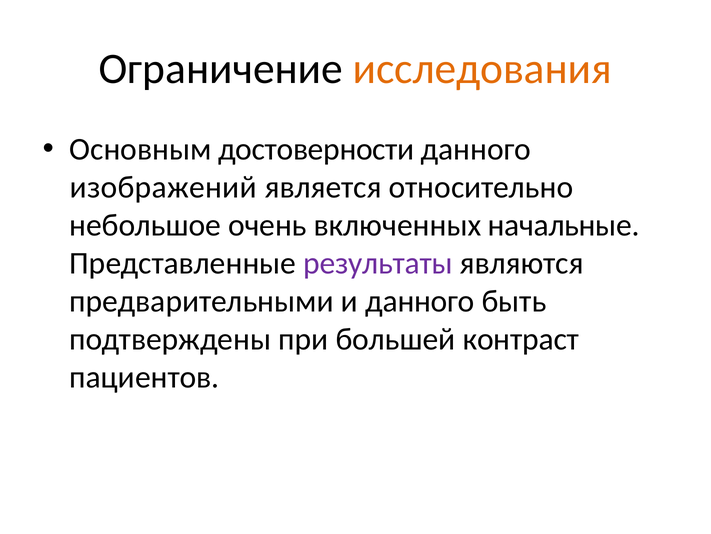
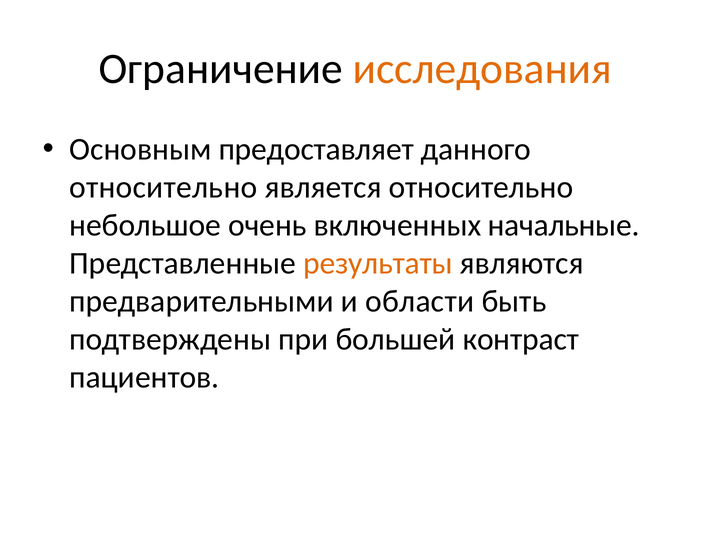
достоверности: достоверности -> предоставляет
изображений at (163, 187): изображений -> относительно
результаты colour: purple -> orange
и данного: данного -> области
